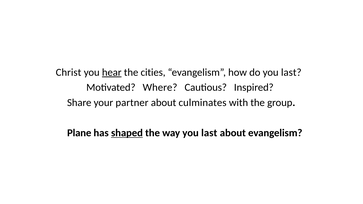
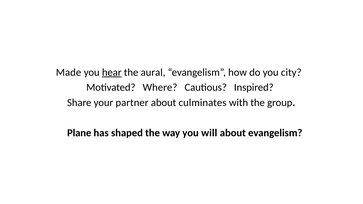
Christ: Christ -> Made
cities: cities -> aural
do you last: last -> city
shaped underline: present -> none
way you last: last -> will
